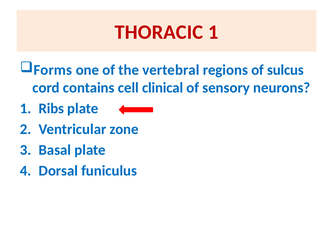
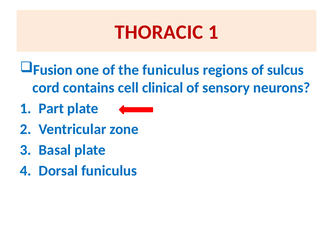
Forms: Forms -> Fusion
the vertebral: vertebral -> funiculus
Ribs: Ribs -> Part
